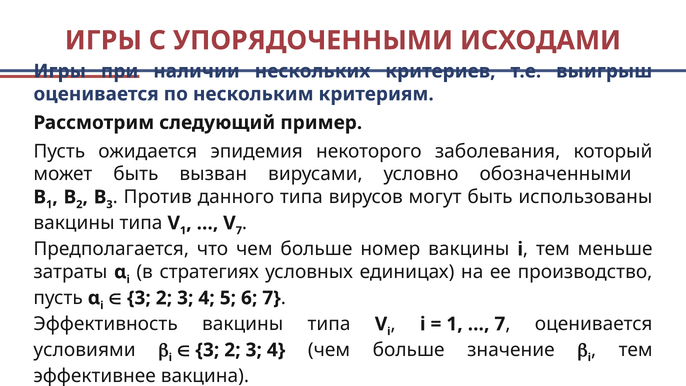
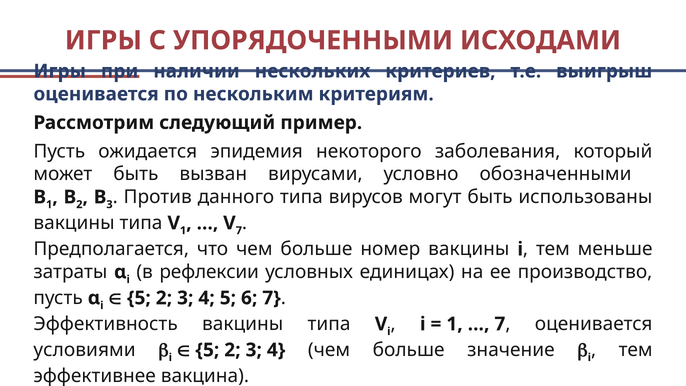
стратегиях: стратегиях -> рефлексии
3 at (139, 298): 3 -> 5
3 at (207, 350): 3 -> 5
